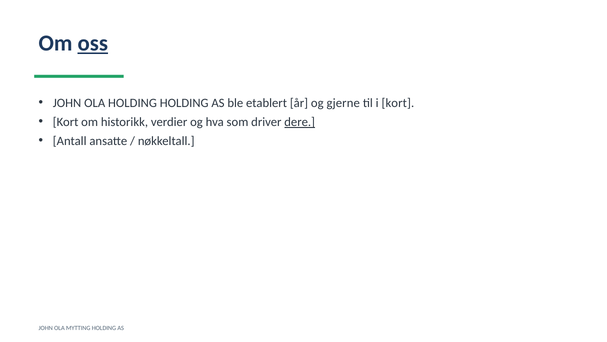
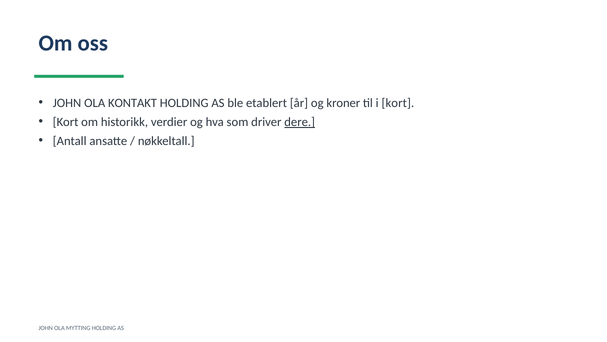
oss underline: present -> none
OLA HOLDING: HOLDING -> KONTAKT
gjerne: gjerne -> kroner
